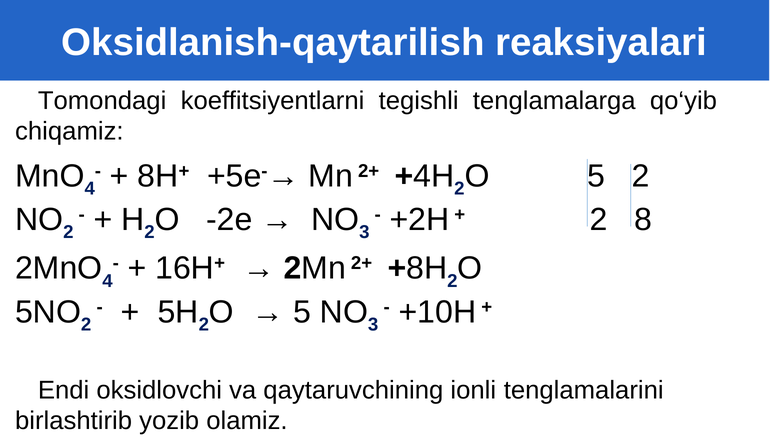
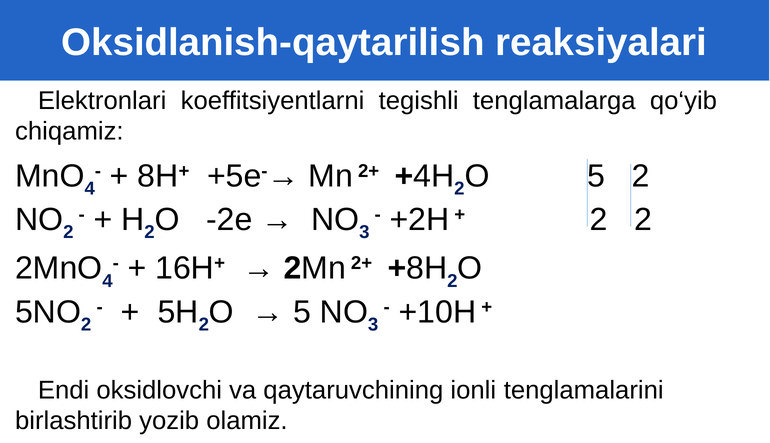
Tomondagi: Tomondagi -> Elektronlari
2 8: 8 -> 2
